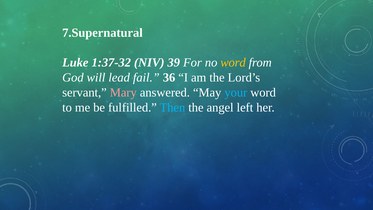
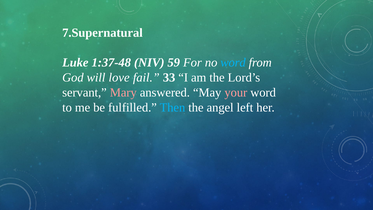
1:37-32: 1:37-32 -> 1:37-48
39: 39 -> 59
word at (233, 63) colour: yellow -> light blue
lead: lead -> love
36: 36 -> 33
your colour: light blue -> pink
